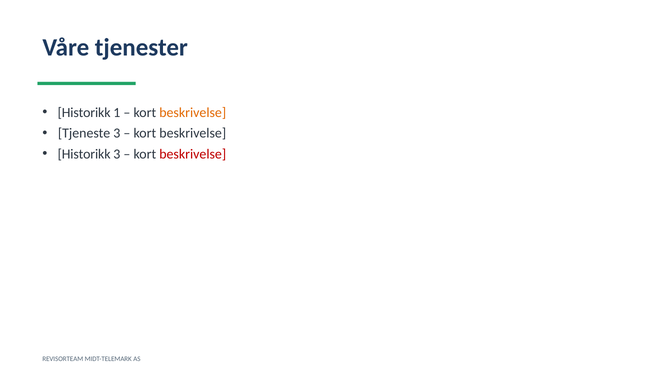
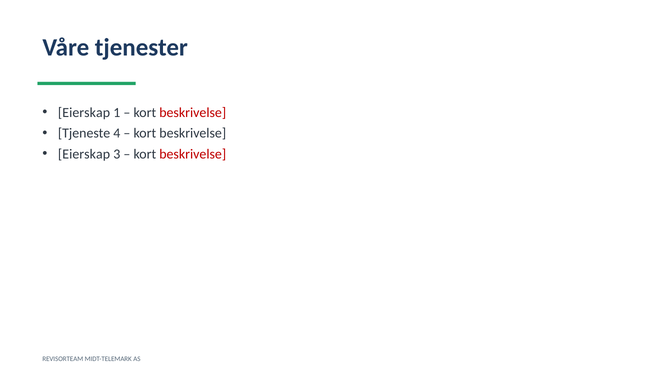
Historikk at (84, 113): Historikk -> Eierskap
beskrivelse at (193, 113) colour: orange -> red
Tjeneste 3: 3 -> 4
Historikk at (84, 154): Historikk -> Eierskap
